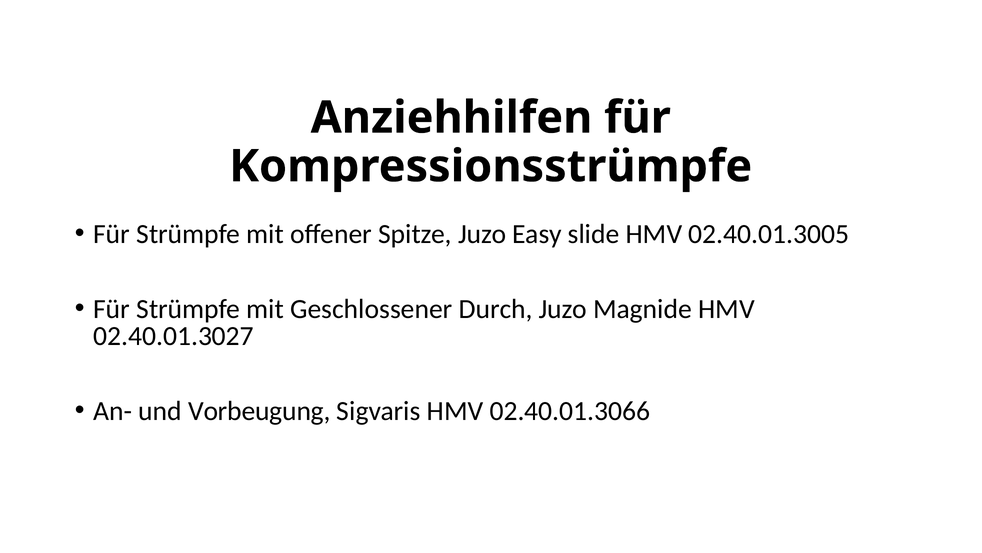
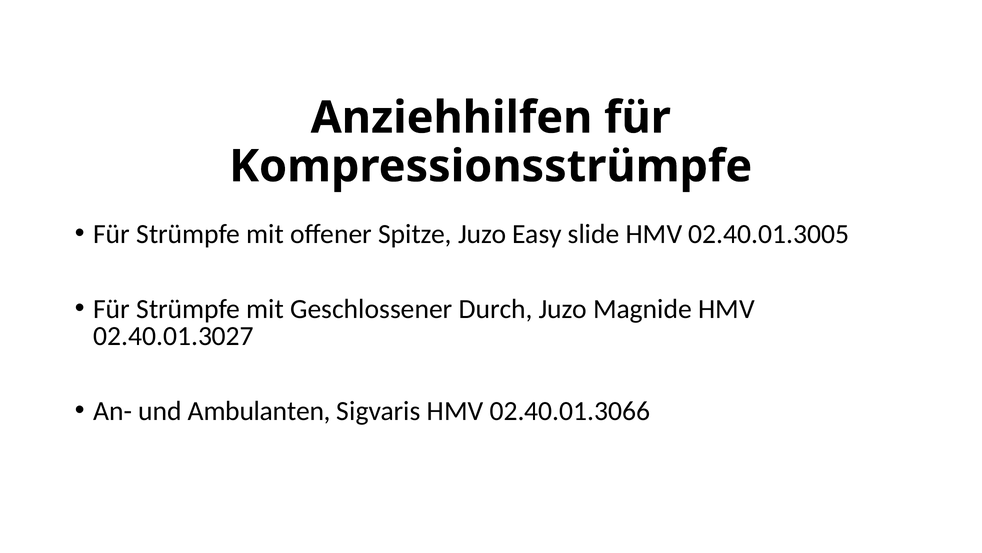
Vorbeugung: Vorbeugung -> Ambulanten
